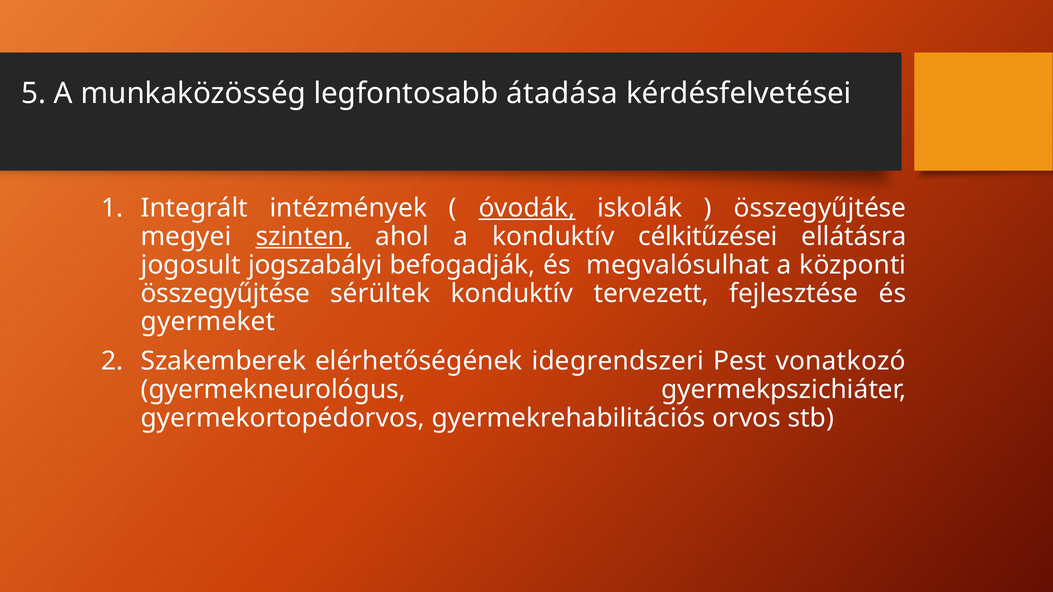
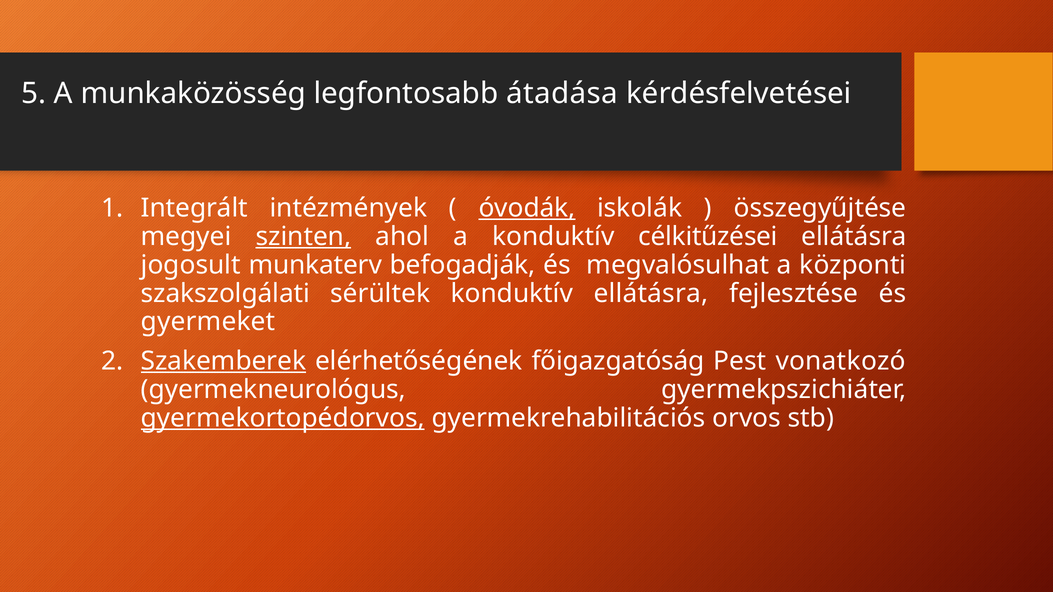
jogszabályi: jogszabályi -> munkaterv
összegyűjtése at (225, 293): összegyűjtése -> szakszolgálati
konduktív tervezett: tervezett -> ellátásra
Szakemberek underline: none -> present
idegrendszeri: idegrendszeri -> főigazgatóság
gyermekortopédorvos underline: none -> present
